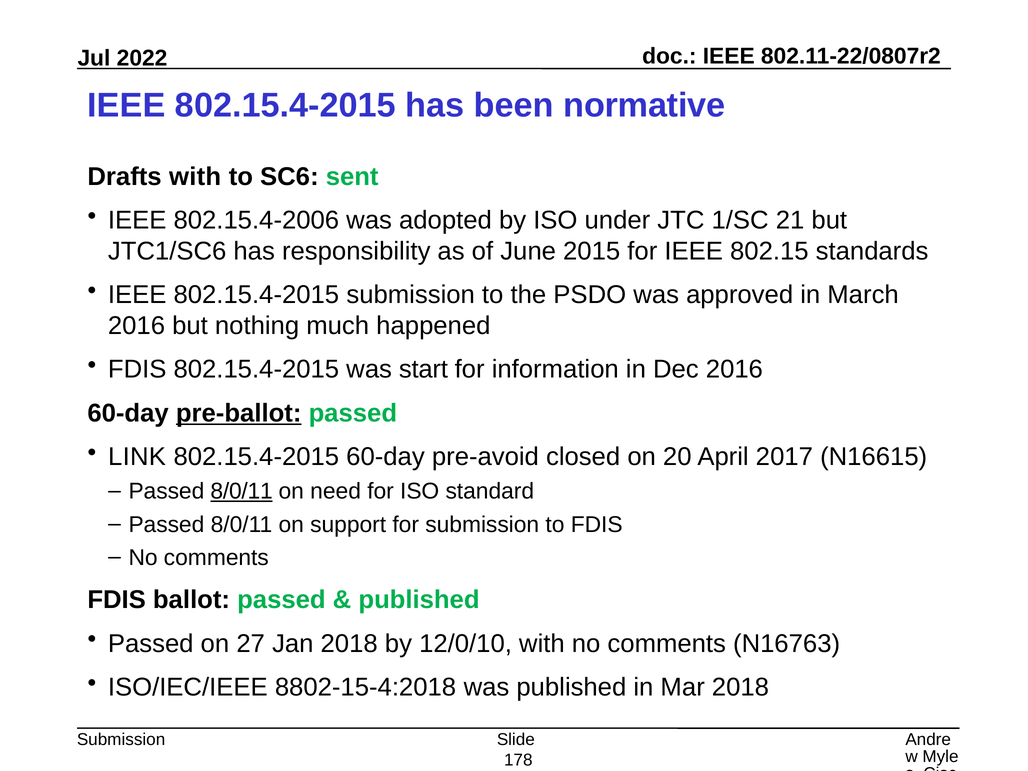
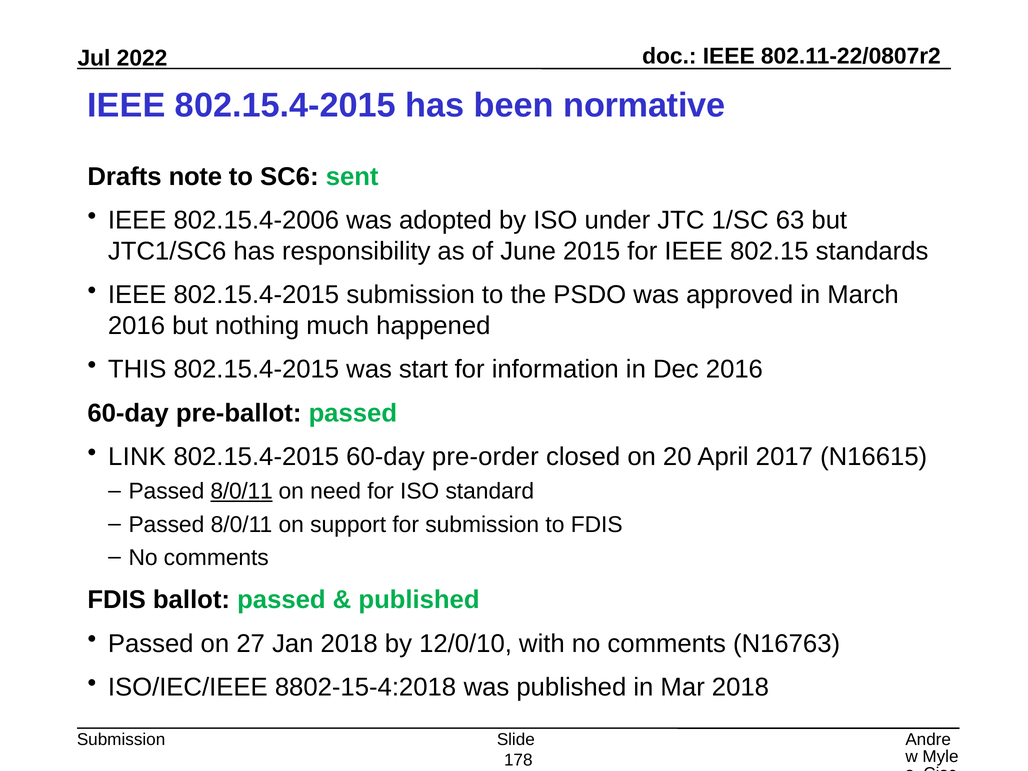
Drafts with: with -> note
21: 21 -> 63
FDIS at (137, 369): FDIS -> THIS
pre-ballot underline: present -> none
pre-avoid: pre-avoid -> pre-order
